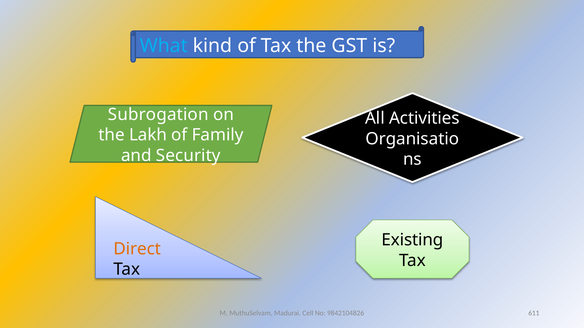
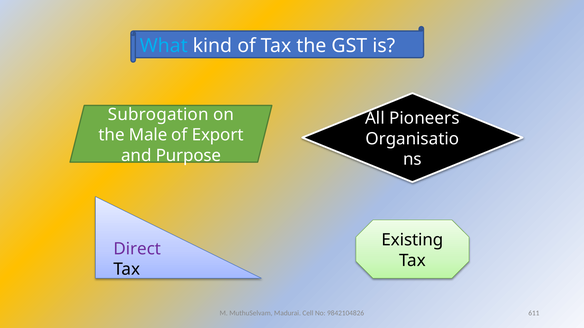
Activities: Activities -> Pioneers
Lakh: Lakh -> Male
Family: Family -> Export
Security: Security -> Purpose
Direct colour: orange -> purple
